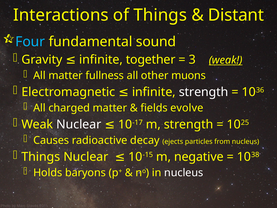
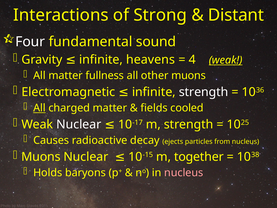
of Things: Things -> Strong
Four colour: light blue -> white
together: together -> heavens
3: 3 -> 4
All at (39, 108) underline: none -> present
evolve: evolve -> cooled
Things at (41, 157): Things -> Muons
negative: negative -> together
nucleus at (184, 173) colour: white -> pink
